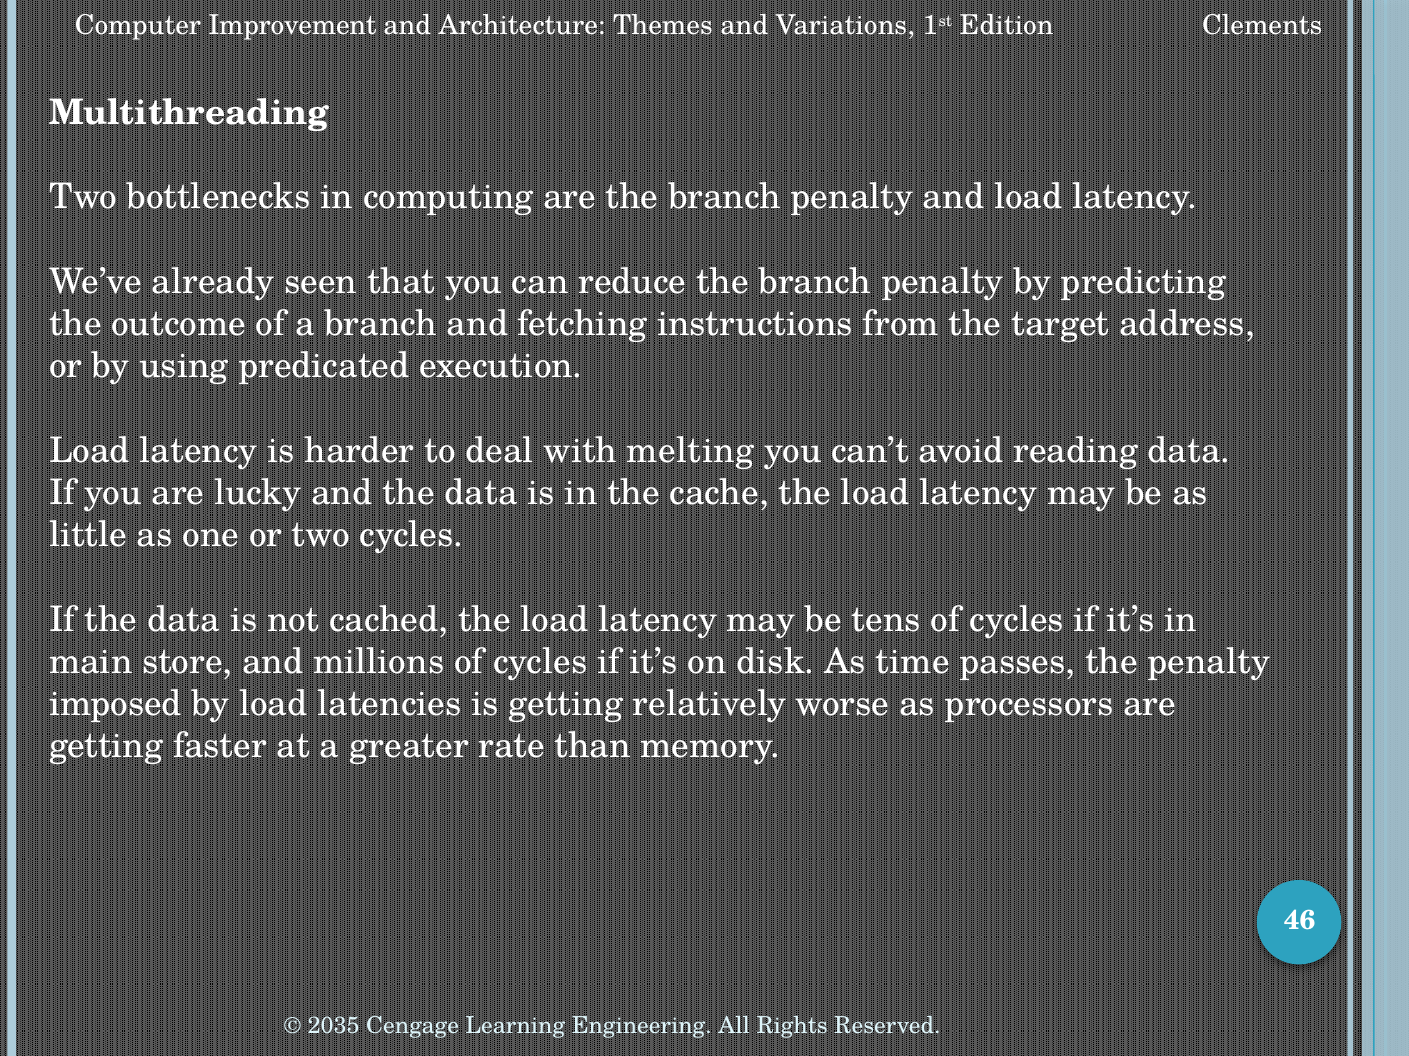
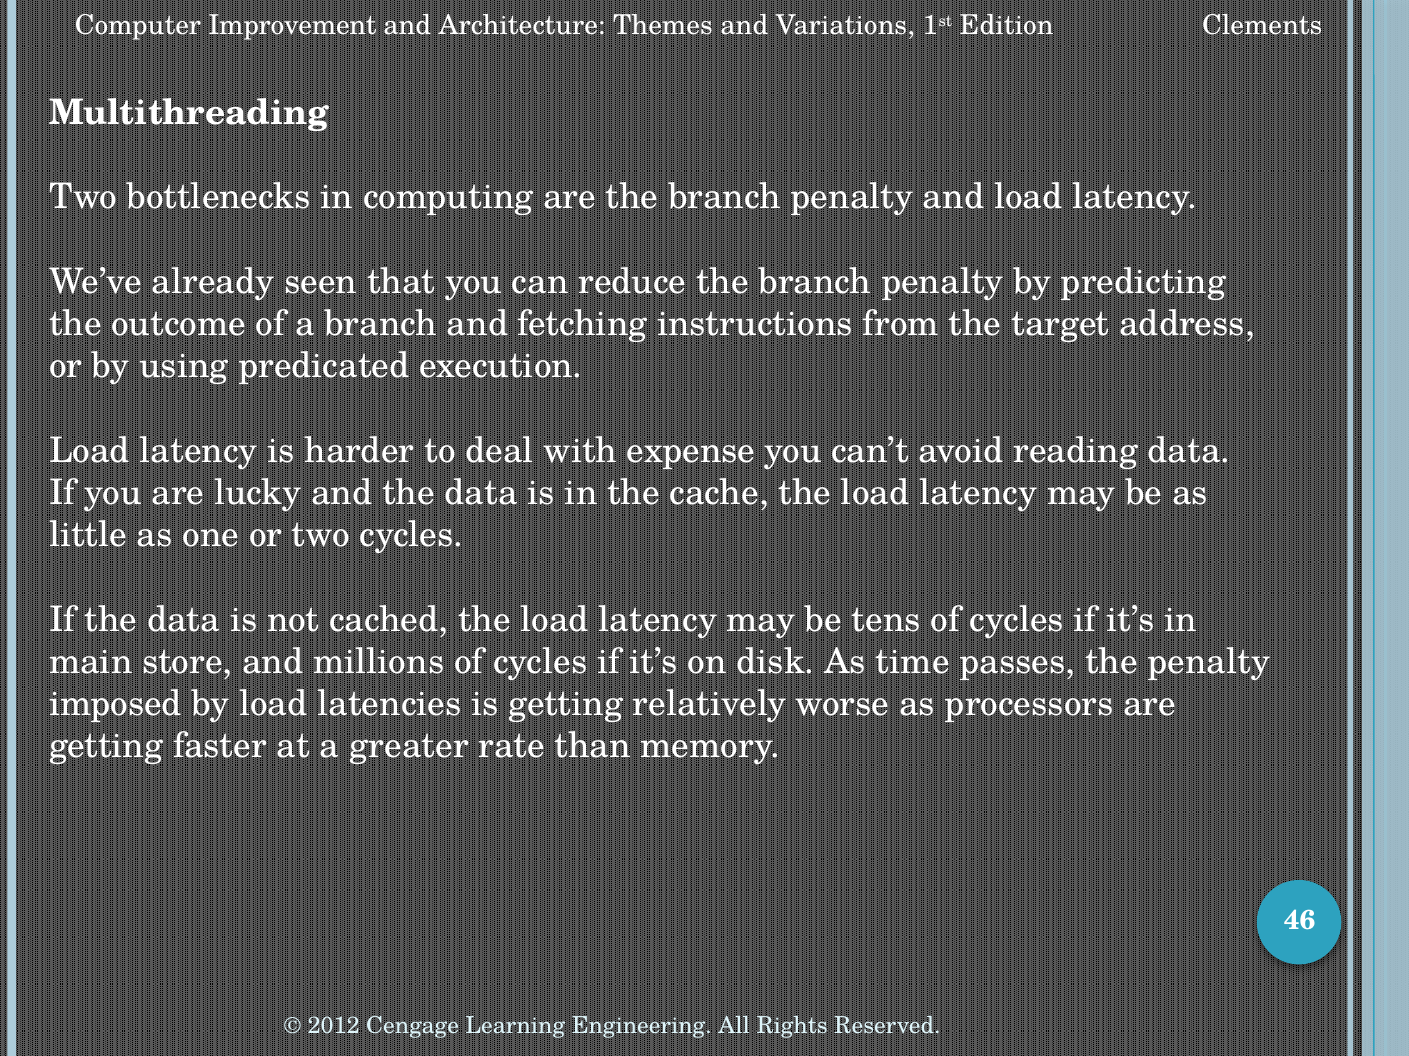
melting: melting -> expense
2035: 2035 -> 2012
